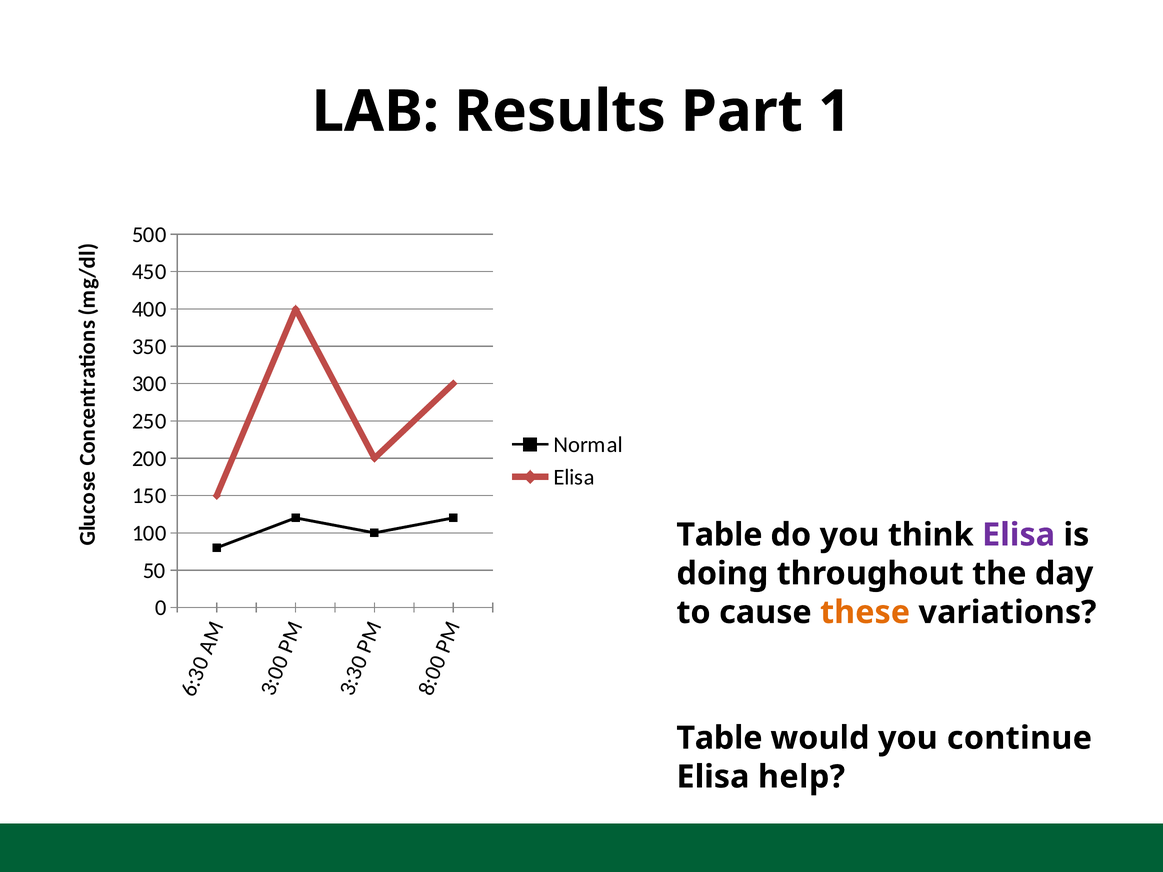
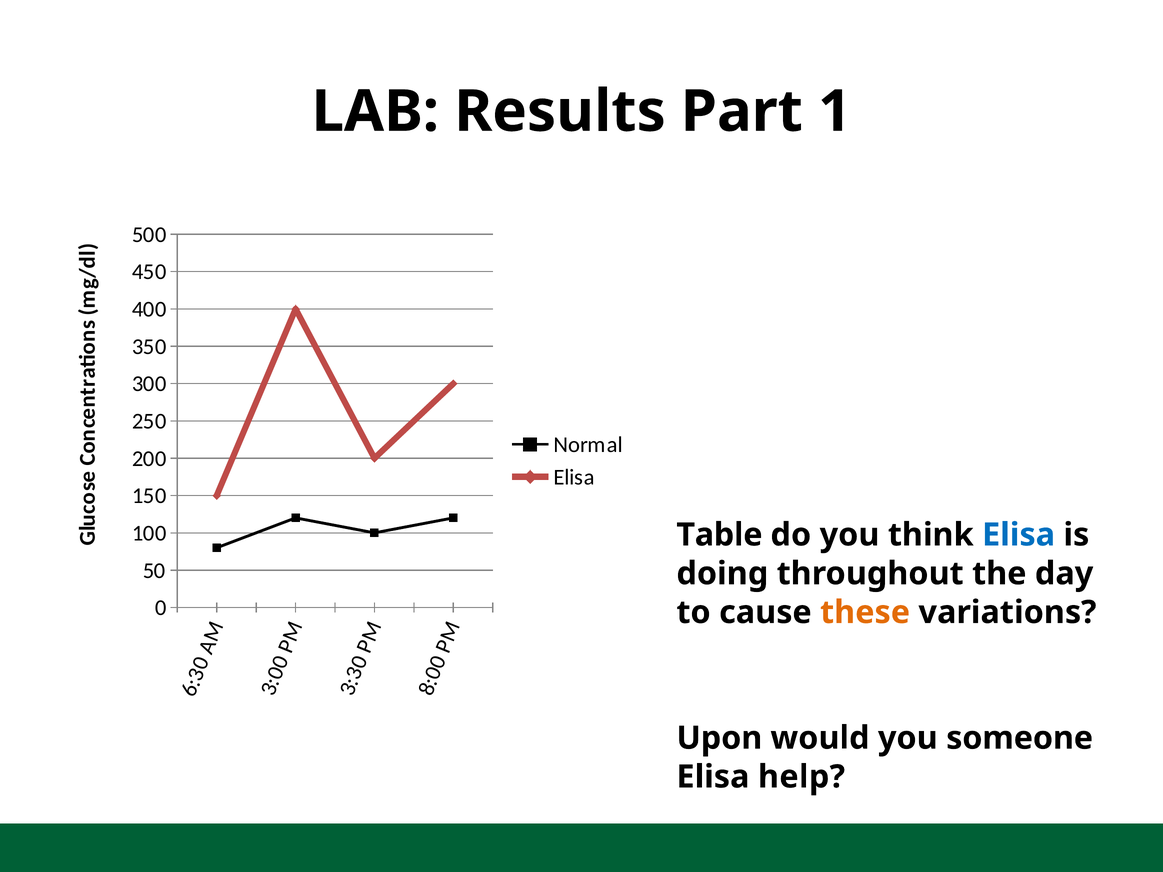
Elisa at (1019, 535) colour: purple -> blue
Table at (719, 738): Table -> Upon
continue: continue -> someone
